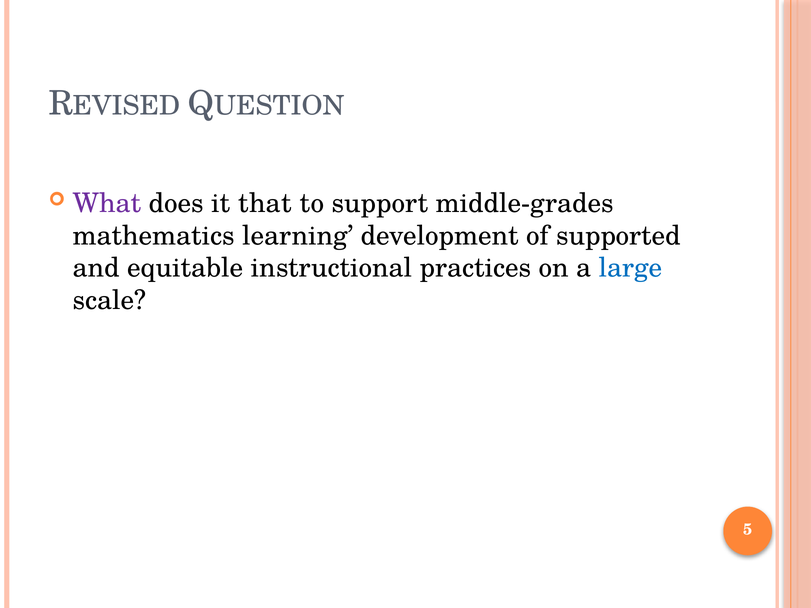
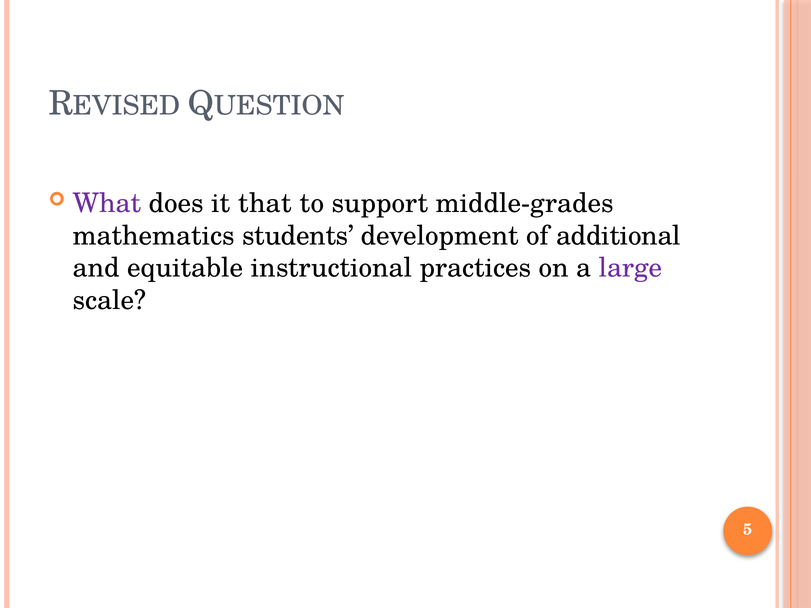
learning: learning -> students
supported: supported -> additional
large colour: blue -> purple
